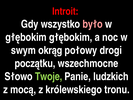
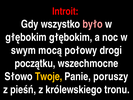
okrąg: okrąg -> mocą
Twoje colour: light green -> yellow
ludzkich: ludzkich -> poruszy
mocą: mocą -> pieśń
